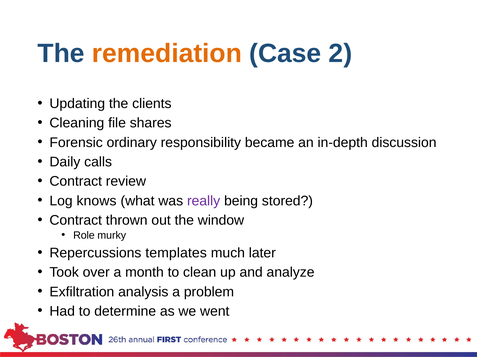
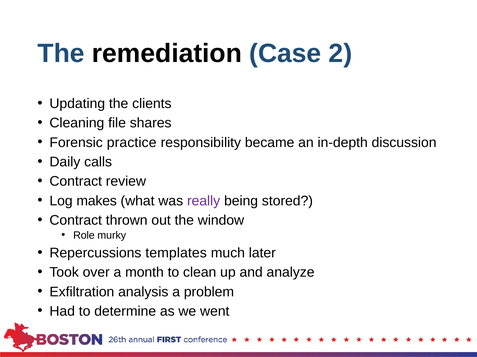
remediation colour: orange -> black
ordinary: ordinary -> practice
knows: knows -> makes
